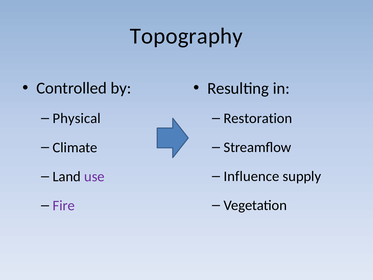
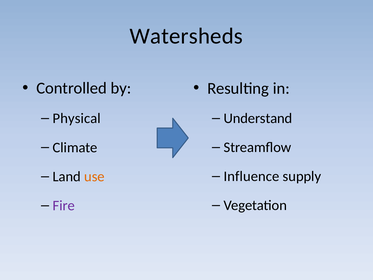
Topography: Topography -> Watersheds
Restoration: Restoration -> Understand
use colour: purple -> orange
